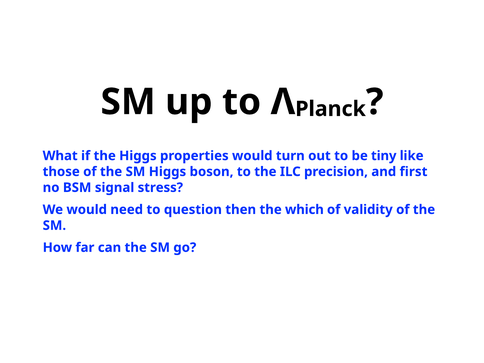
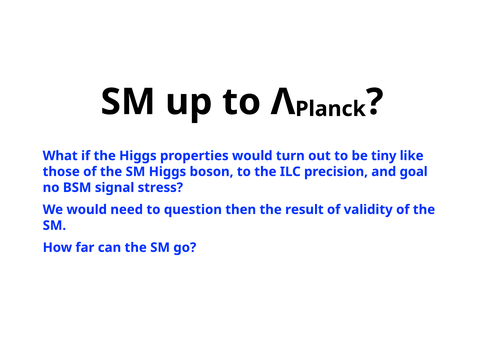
first: first -> goal
which: which -> result
